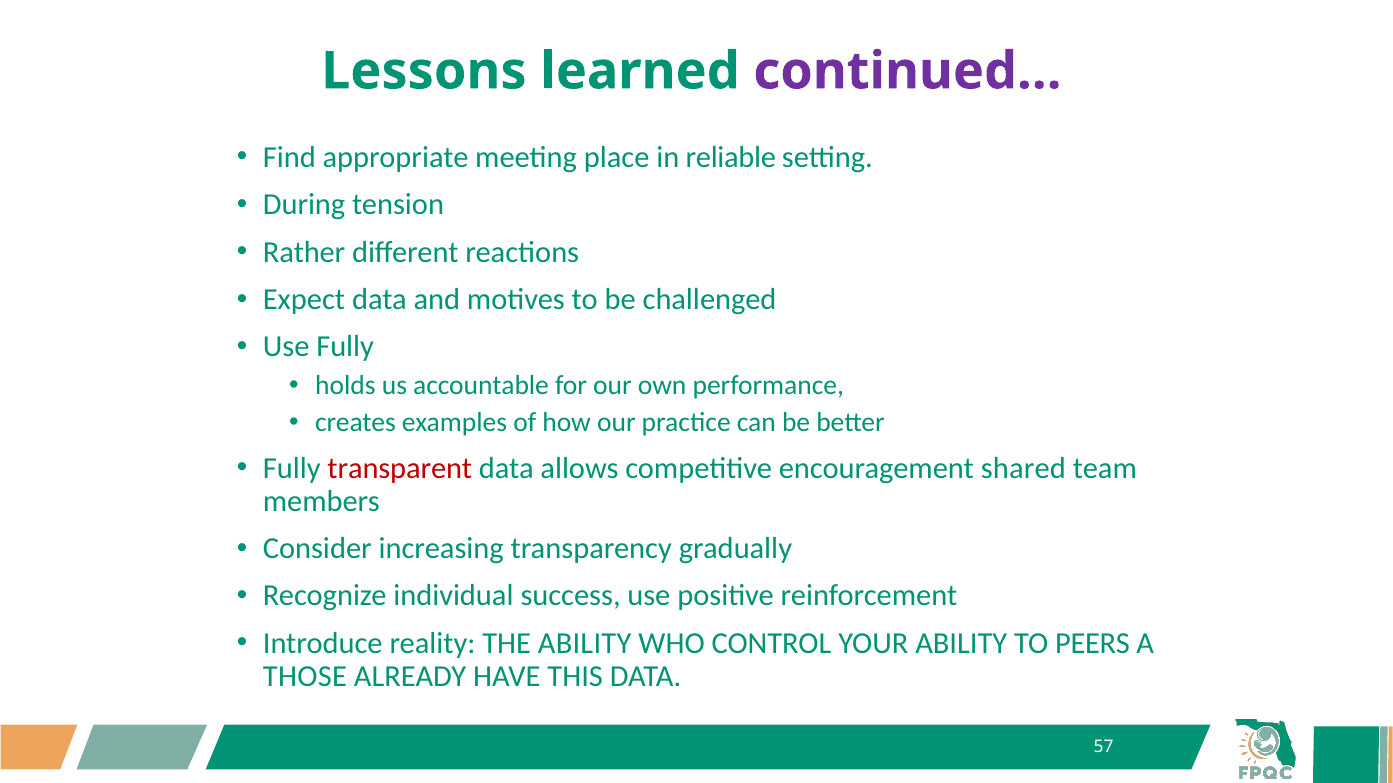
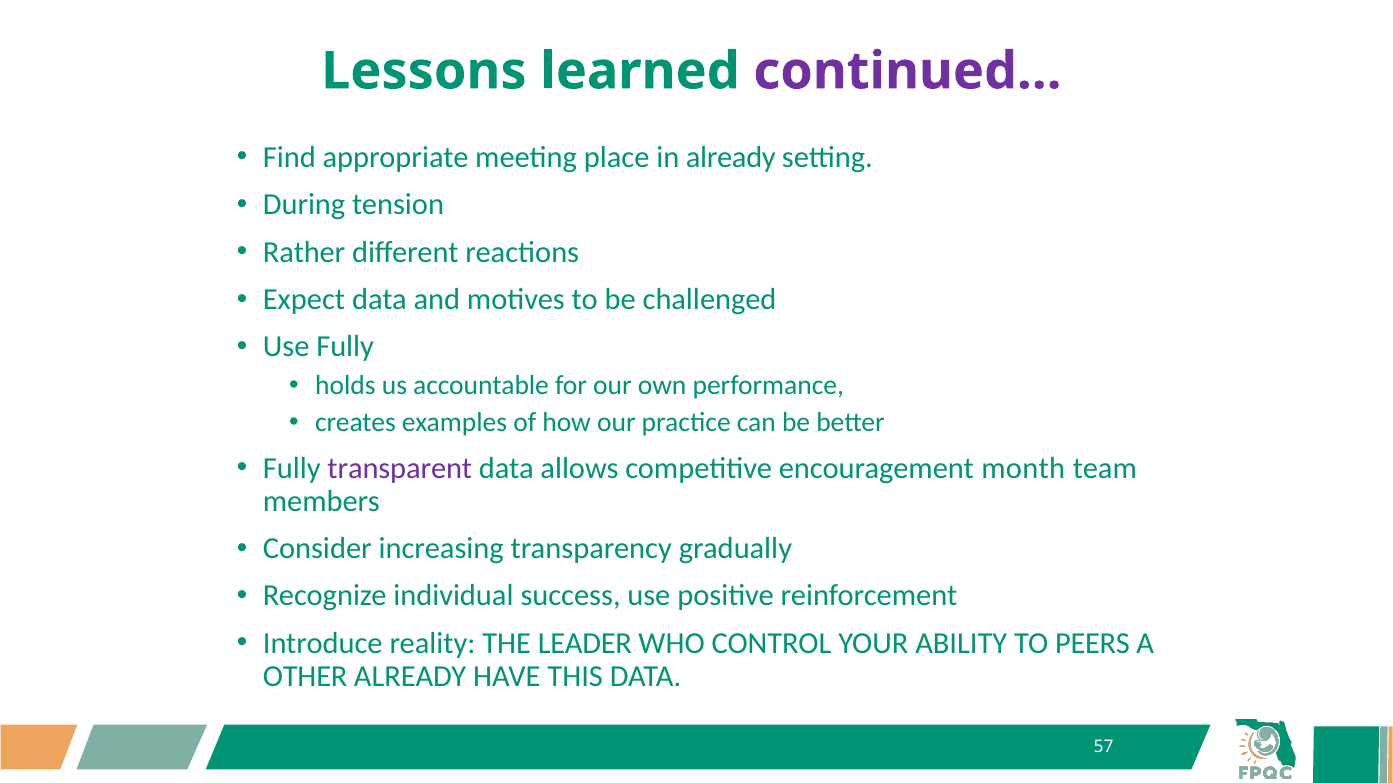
in reliable: reliable -> already
transparent colour: red -> purple
shared: shared -> month
THE ABILITY: ABILITY -> LEADER
THOSE: THOSE -> OTHER
